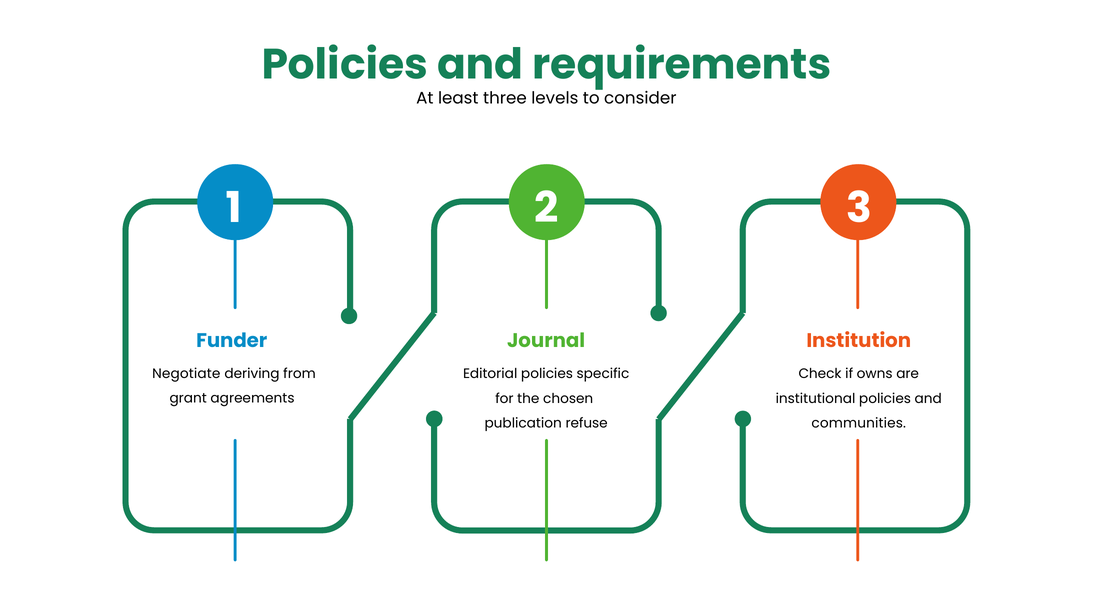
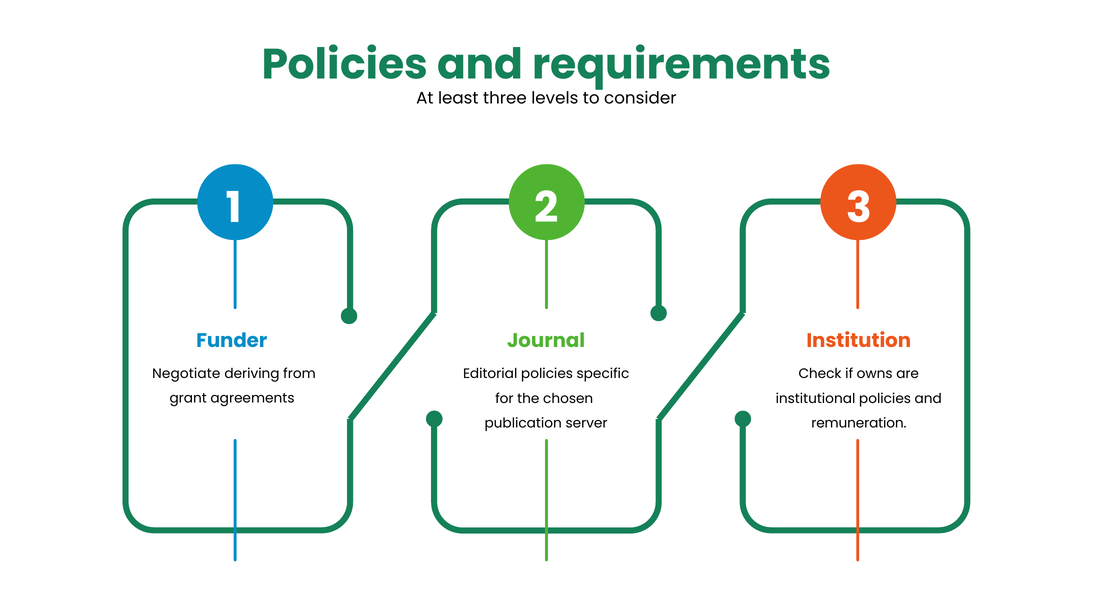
refuse: refuse -> server
communities: communities -> remuneration
